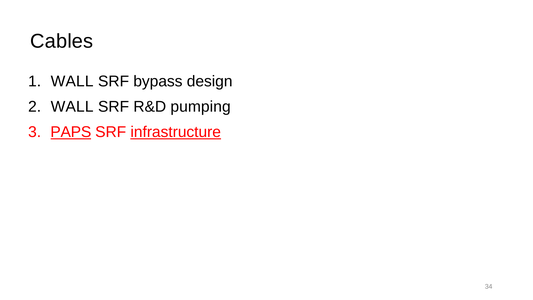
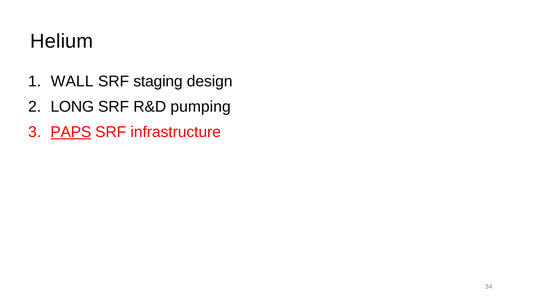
Cables: Cables -> Helium
bypass: bypass -> staging
WALL at (72, 107): WALL -> LONG
infrastructure underline: present -> none
